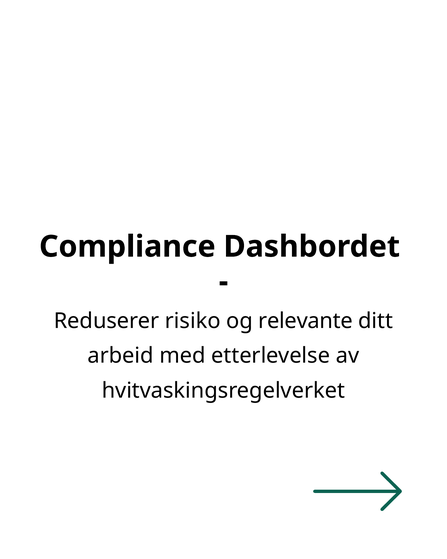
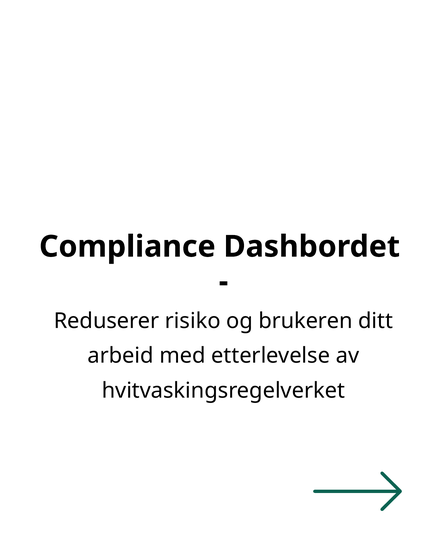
relevante: relevante -> brukeren
